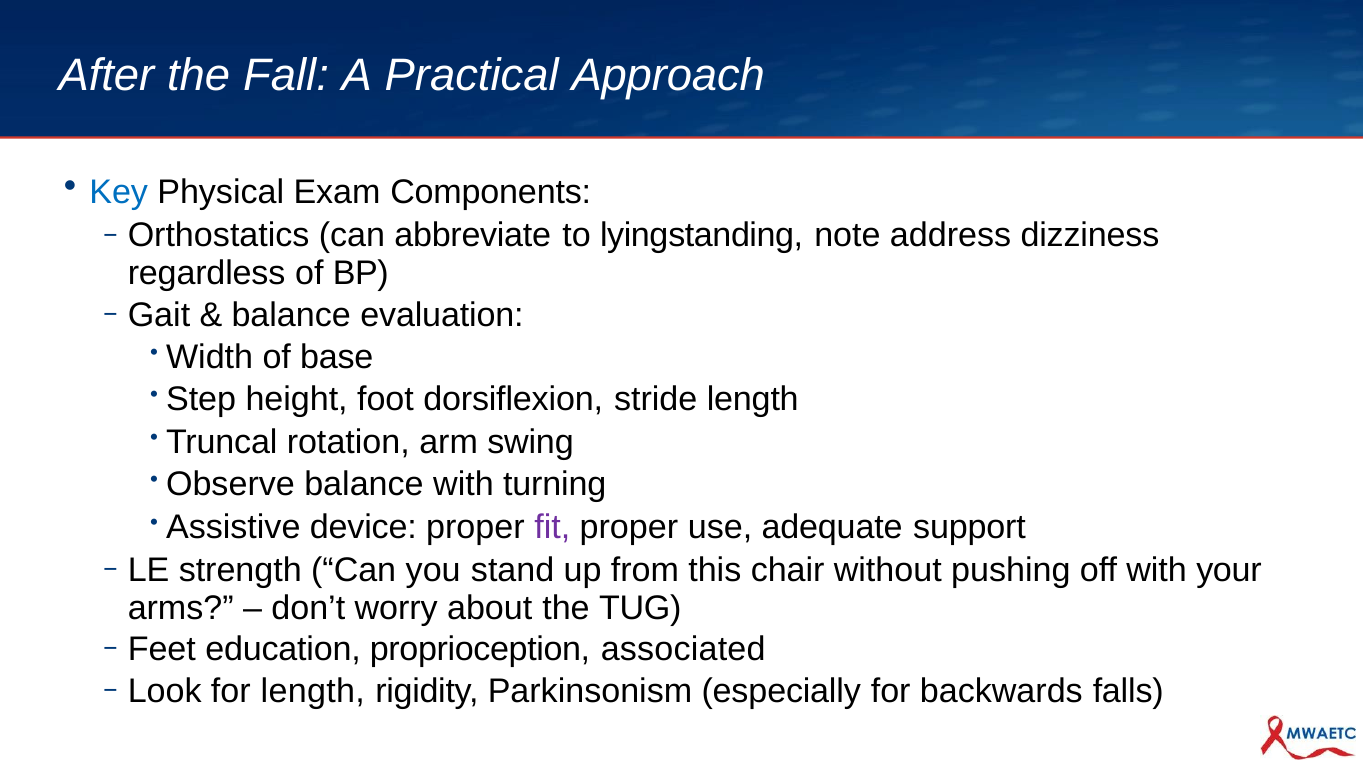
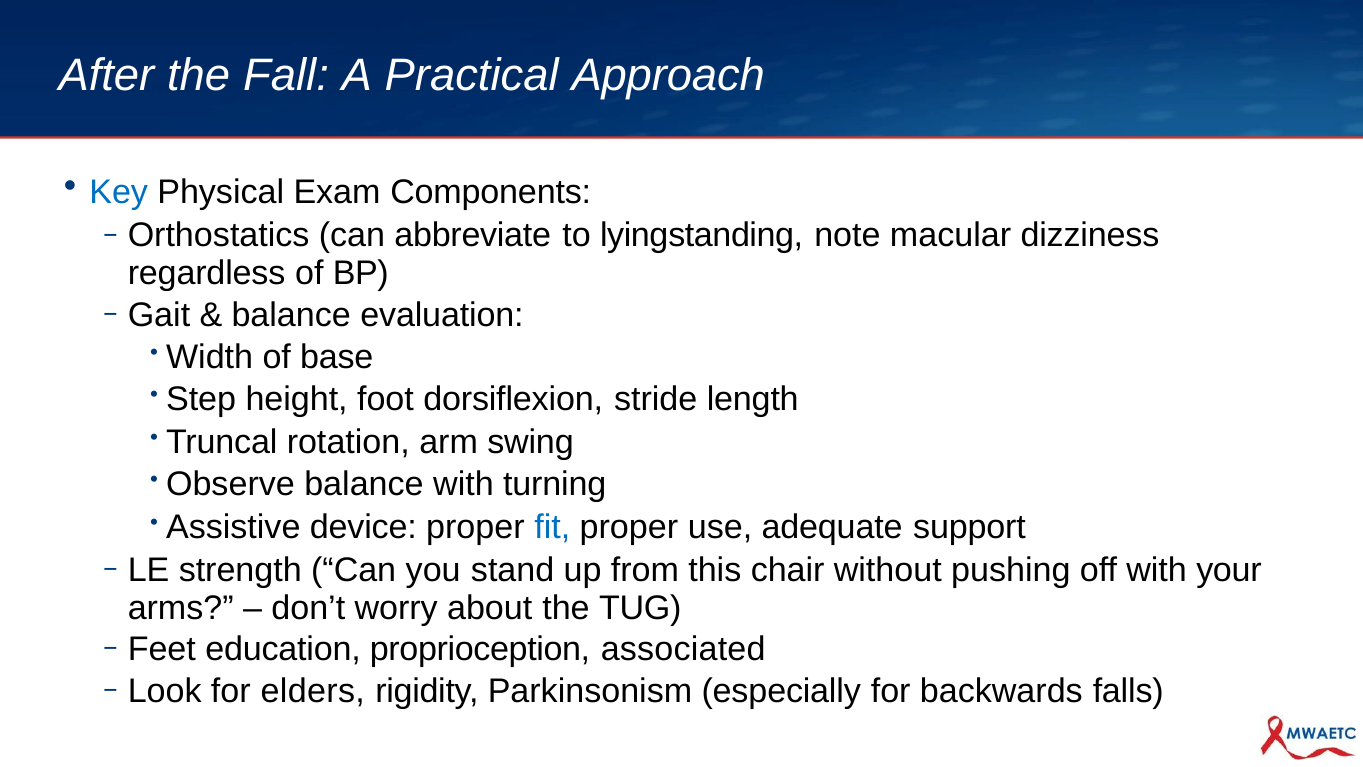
address: address -> macular
fit colour: purple -> blue
for length: length -> elders
